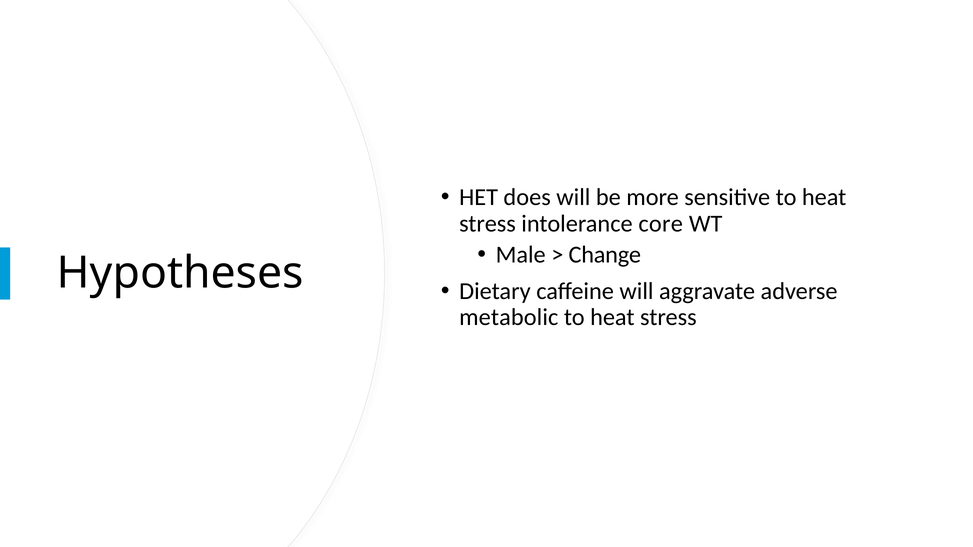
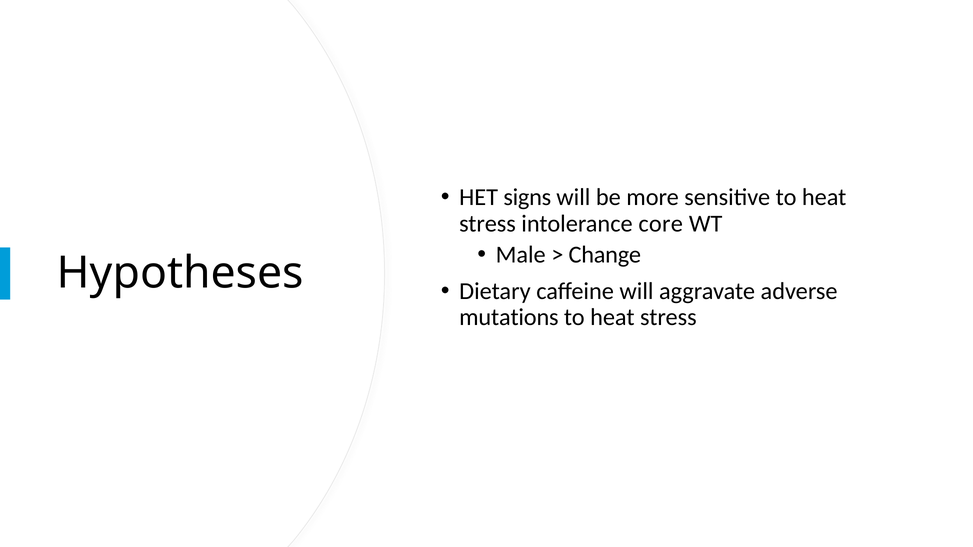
does: does -> signs
metabolic: metabolic -> mutations
